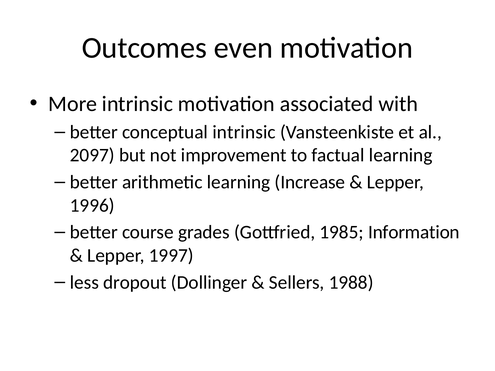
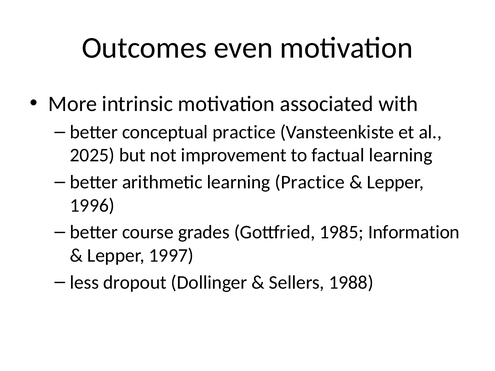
conceptual intrinsic: intrinsic -> practice
2097: 2097 -> 2025
learning Increase: Increase -> Practice
